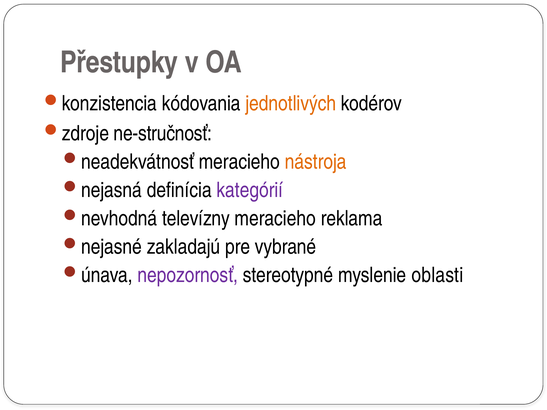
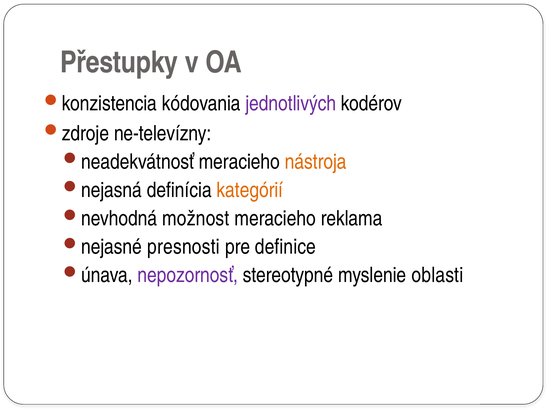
jednotlivých colour: orange -> purple
ne-stručnosť: ne-stručnosť -> ne-televízny
kategórií colour: purple -> orange
televízny: televízny -> možnost
zakladajú: zakladajú -> presnosti
vybrané: vybrané -> definice
